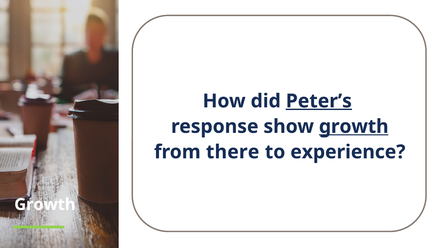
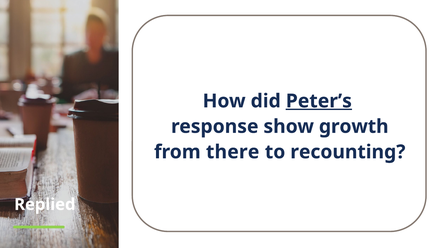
growth at (354, 127) underline: present -> none
experience: experience -> recounting
Growth at (45, 205): Growth -> Replied
